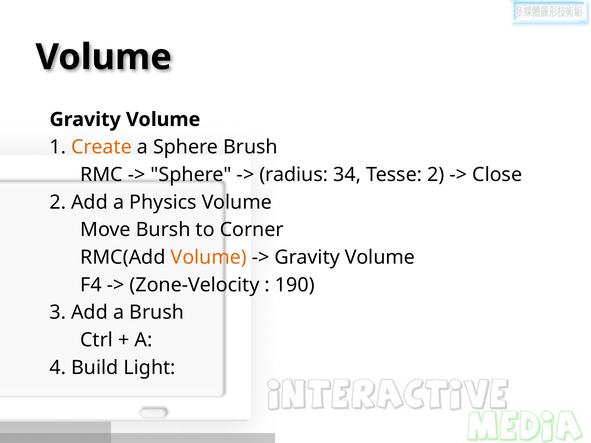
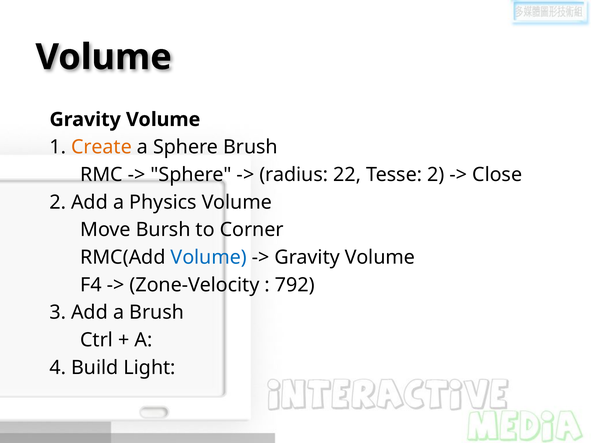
34: 34 -> 22
Volume at (209, 257) colour: orange -> blue
190: 190 -> 792
